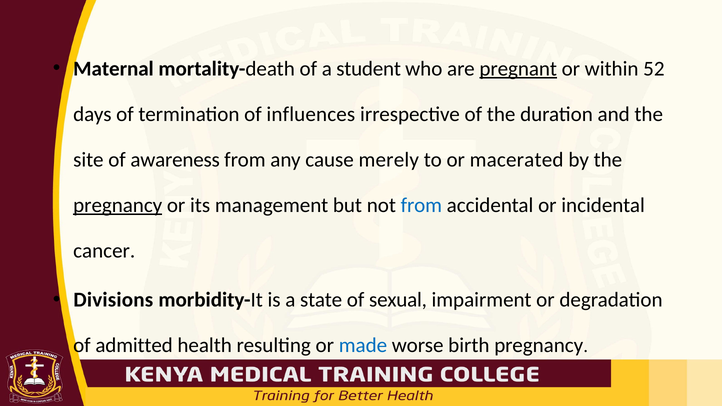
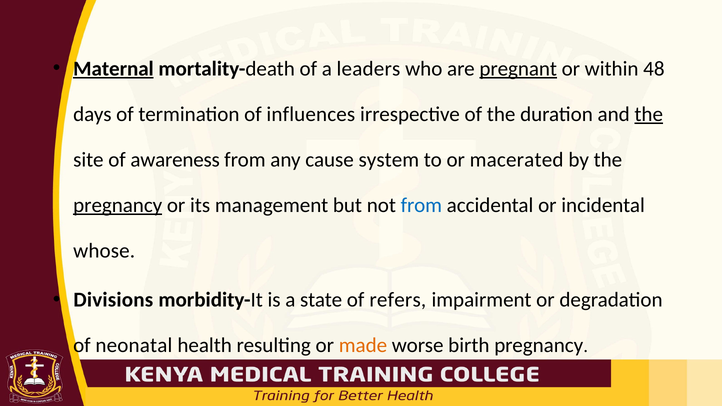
Maternal underline: none -> present
student: student -> leaders
52: 52 -> 48
the at (649, 114) underline: none -> present
merely: merely -> system
cancer: cancer -> whose
sexual: sexual -> refers
admitted: admitted -> neonatal
made colour: blue -> orange
